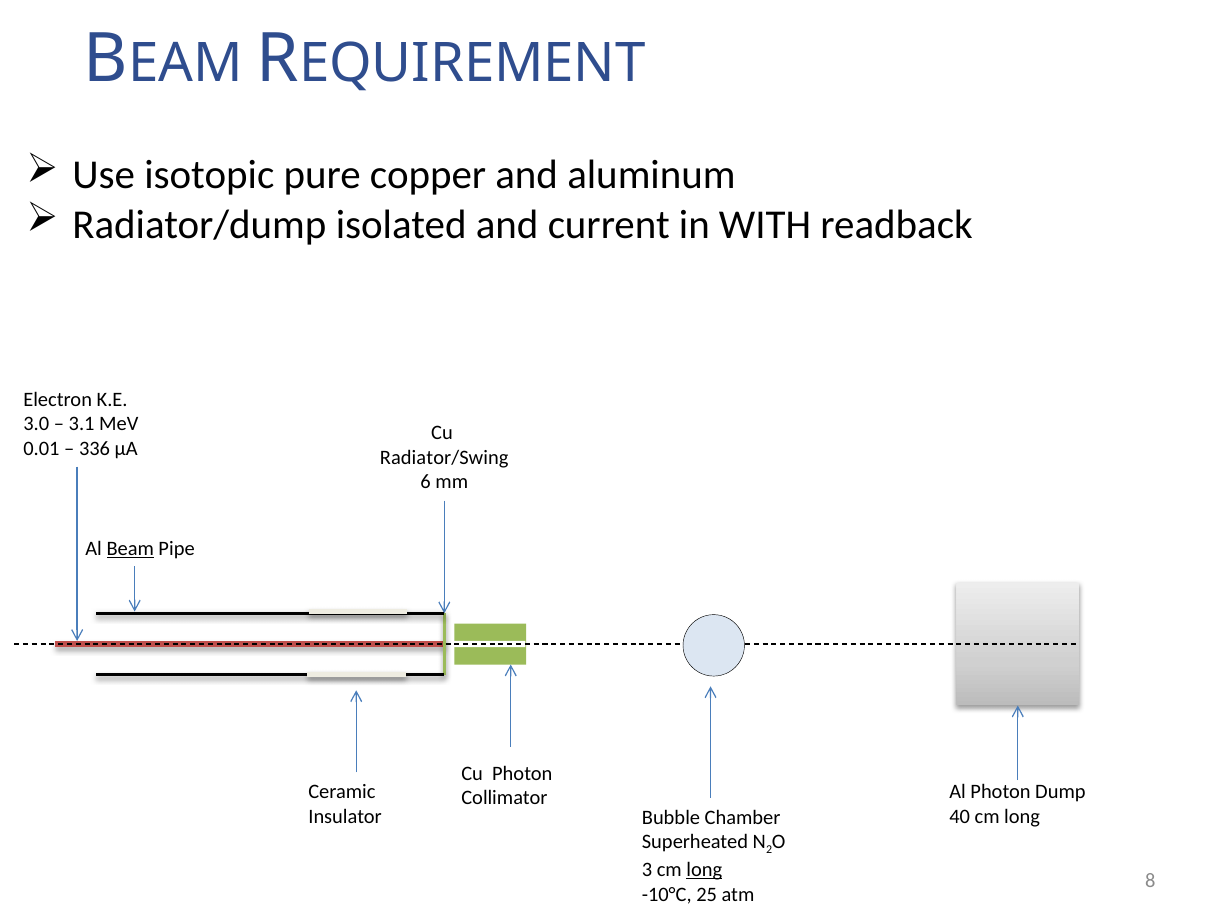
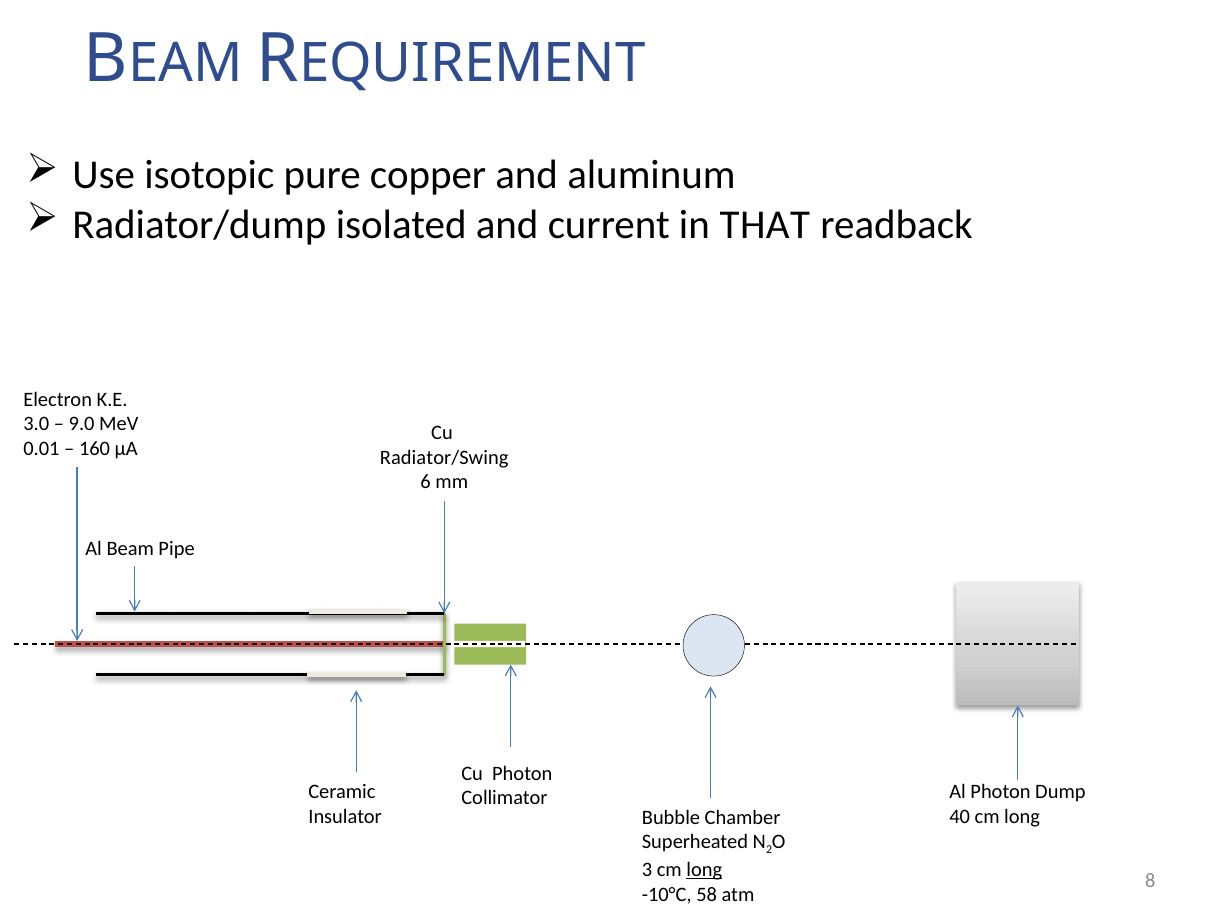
WITH: WITH -> THAT
3.1: 3.1 -> 9.0
336: 336 -> 160
Beam underline: present -> none
25: 25 -> 58
